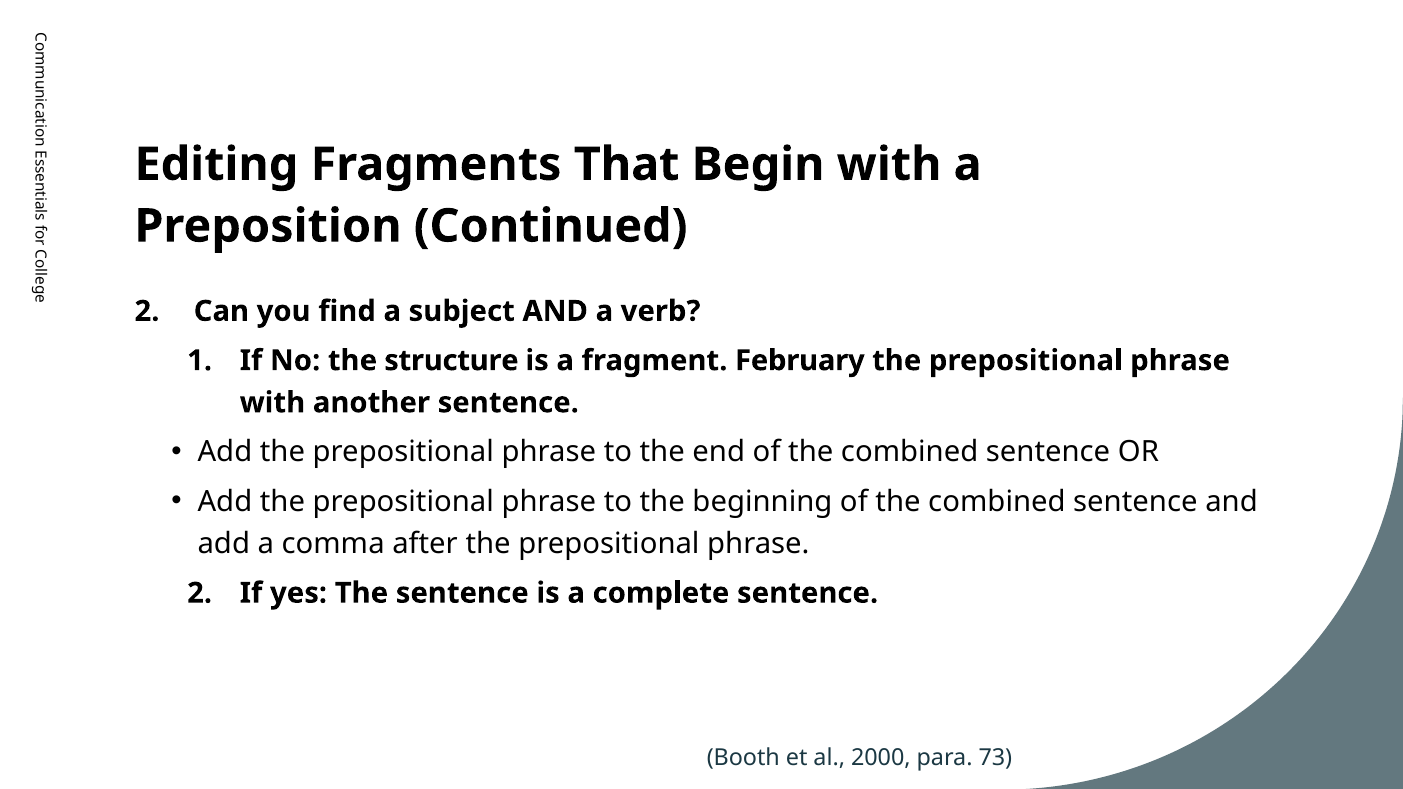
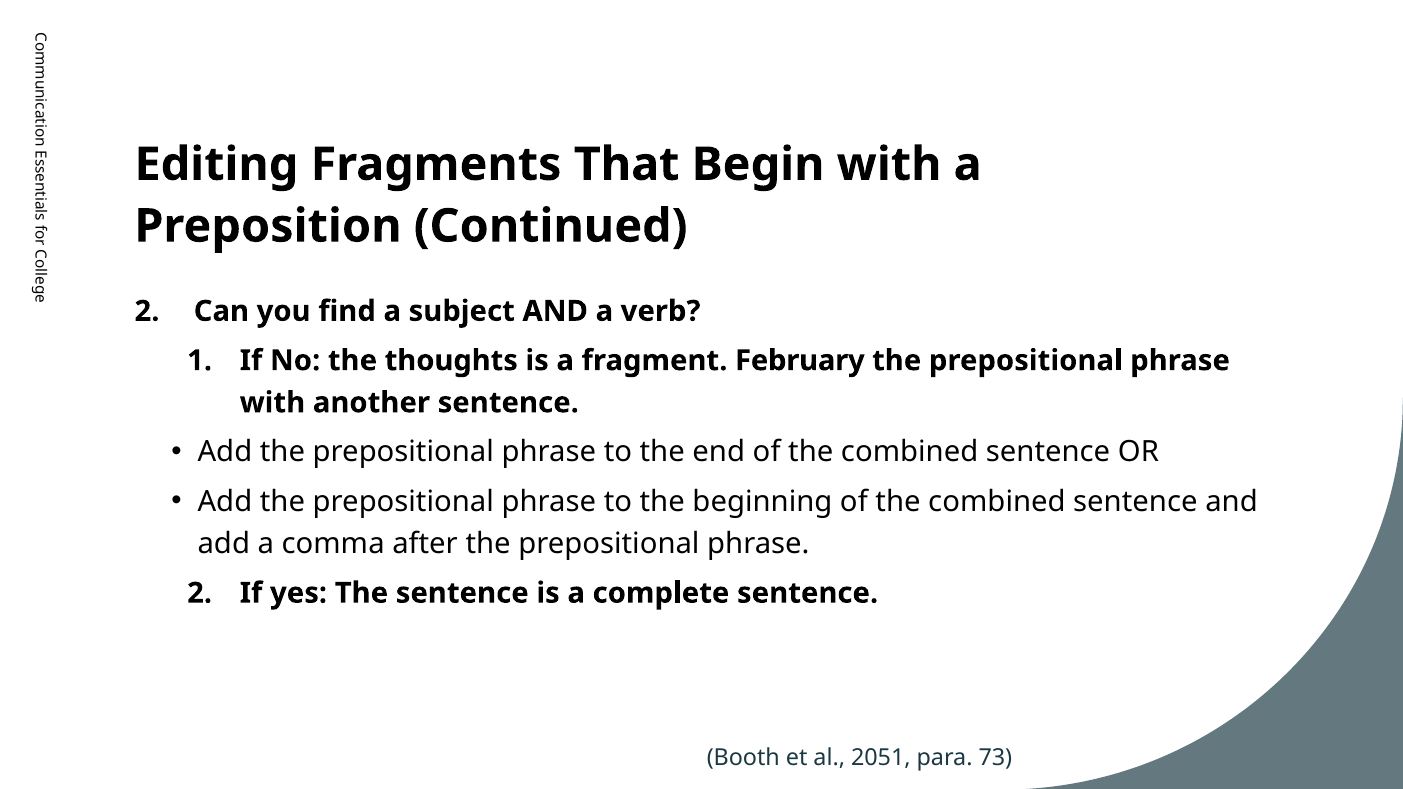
structure: structure -> thoughts
2000: 2000 -> 2051
